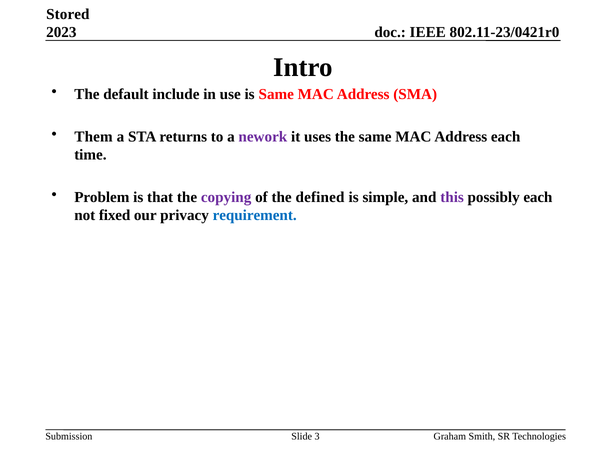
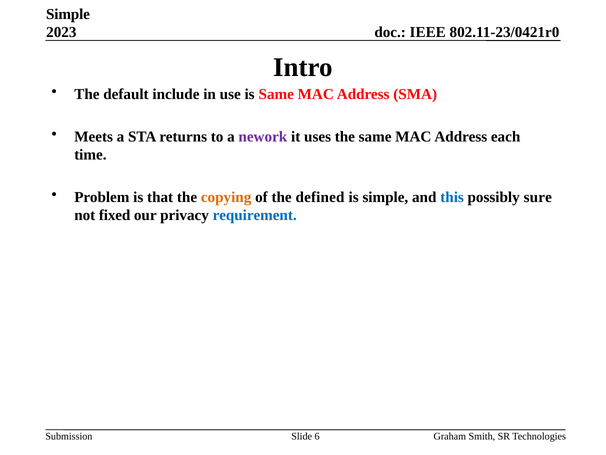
Stored at (68, 14): Stored -> Simple
Them: Them -> Meets
copying colour: purple -> orange
this colour: purple -> blue
possibly each: each -> sure
3: 3 -> 6
